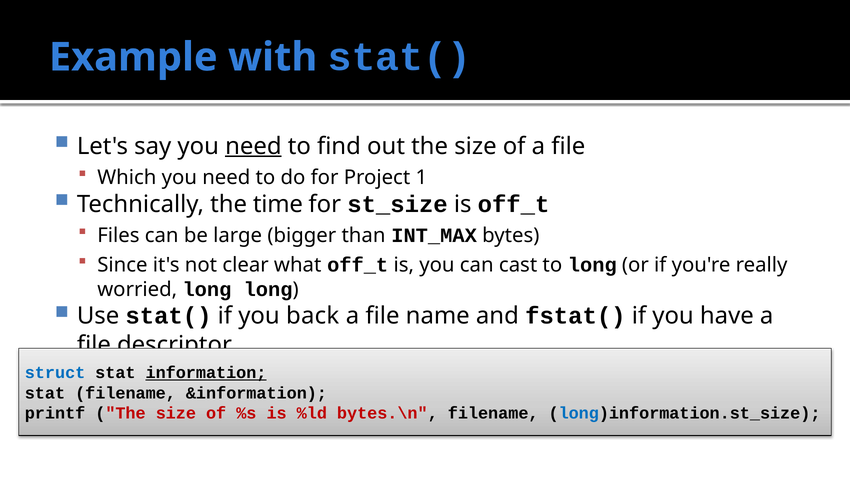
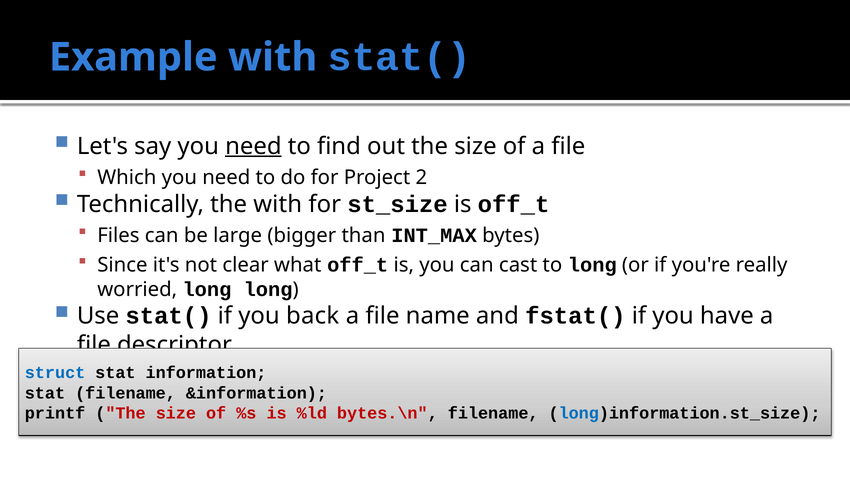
1: 1 -> 2
the time: time -> with
information underline: present -> none
